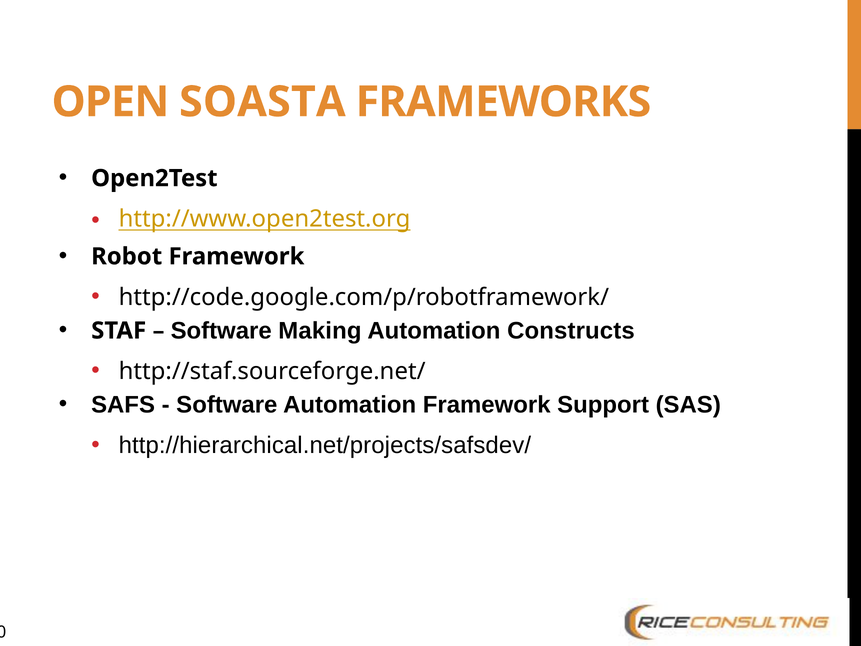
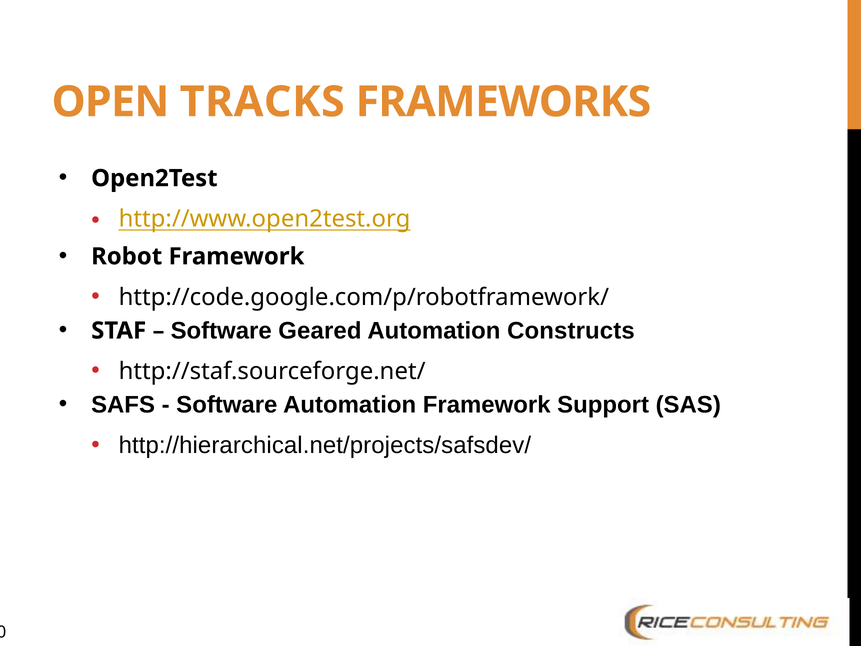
SOASTA: SOASTA -> TRACKS
Making: Making -> Geared
